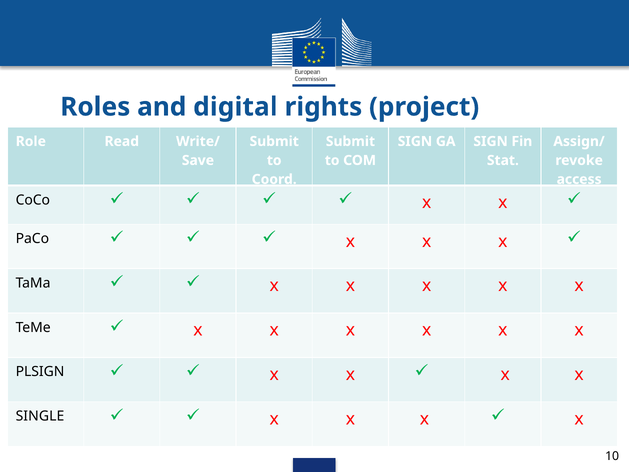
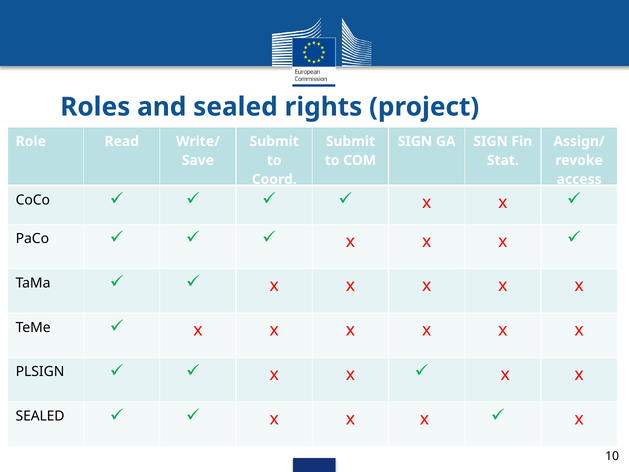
and digital: digital -> sealed
SINGLE at (40, 416): SINGLE -> SEALED
